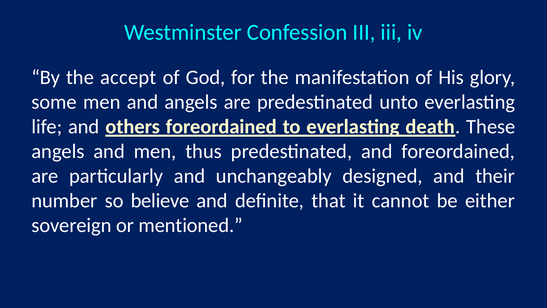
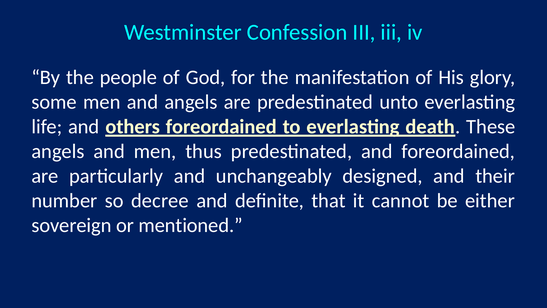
accept: accept -> people
believe: believe -> decree
